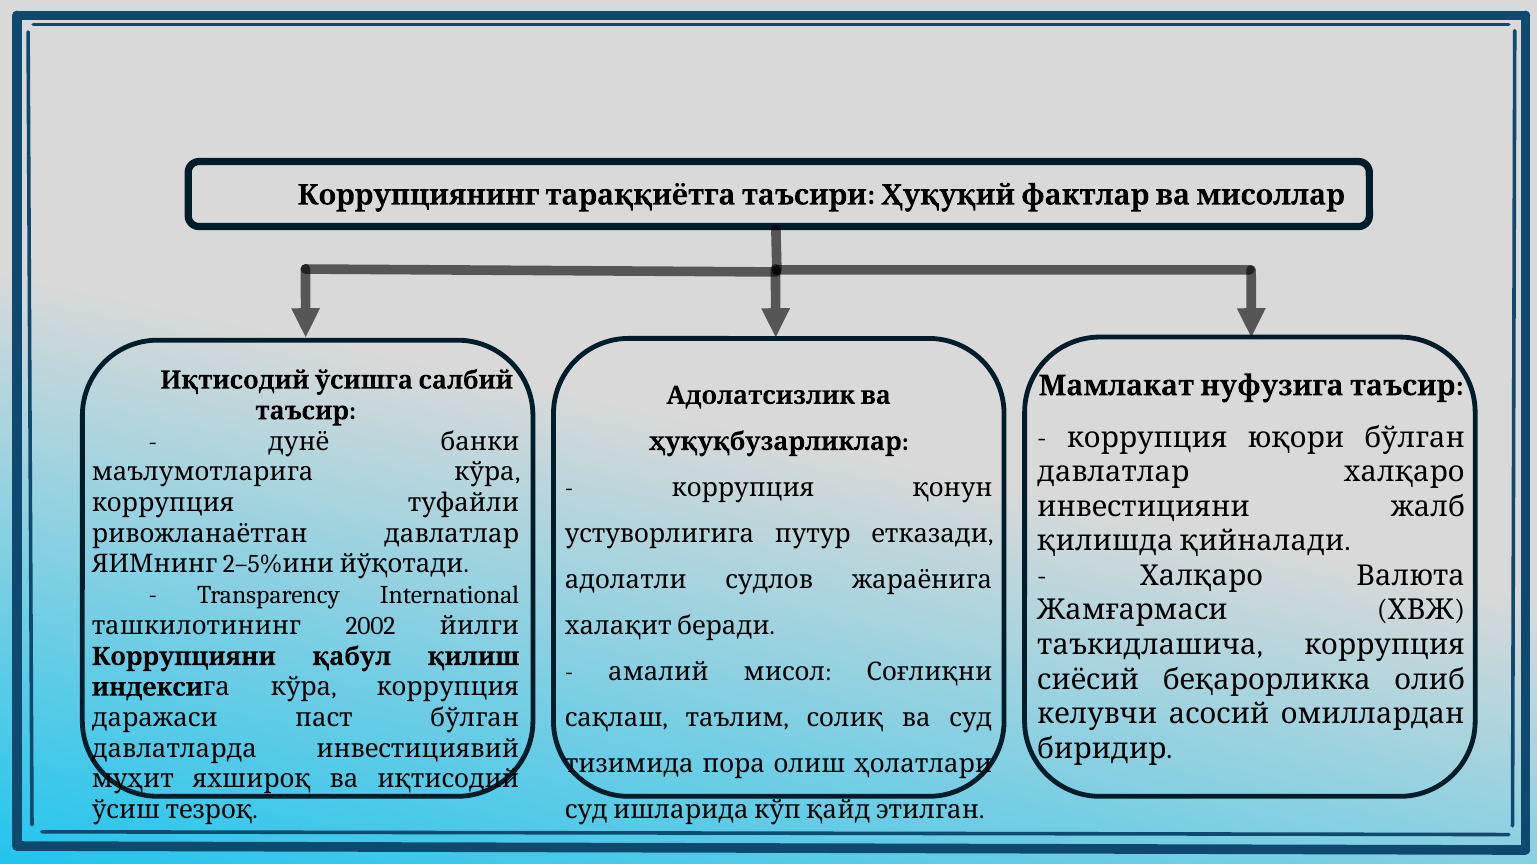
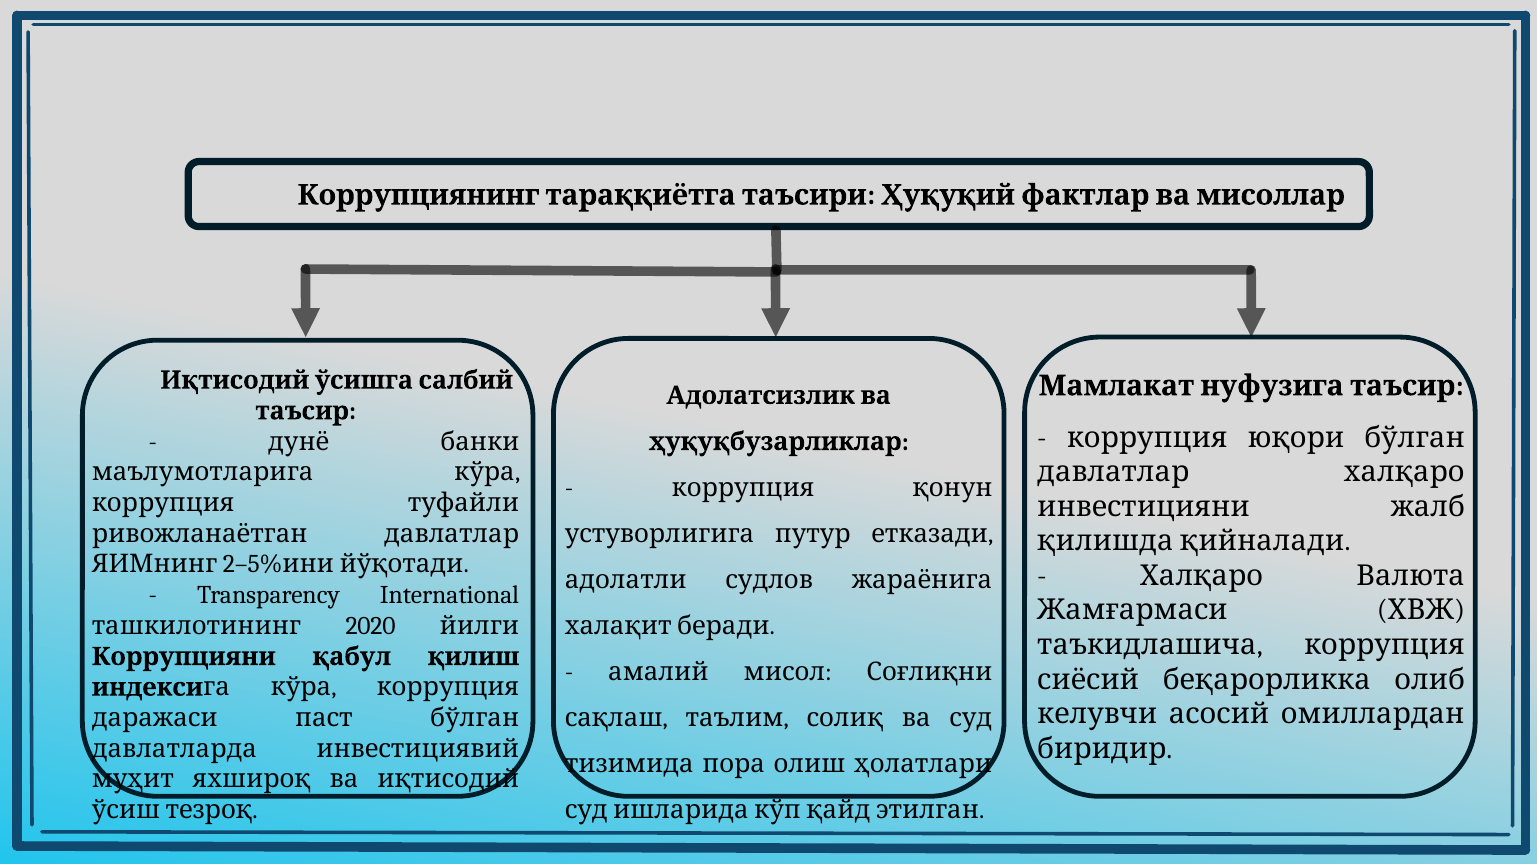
2002: 2002 -> 2020
